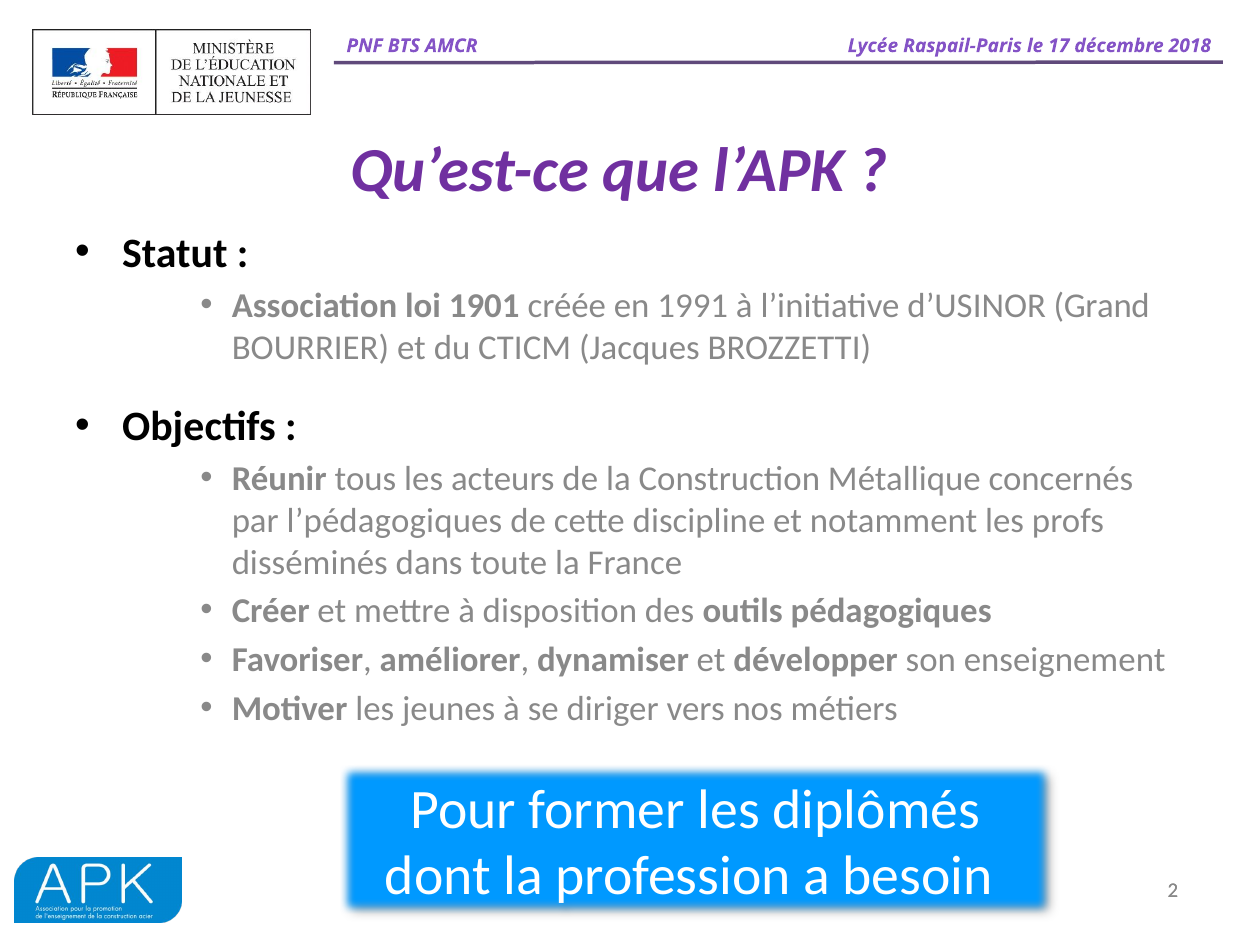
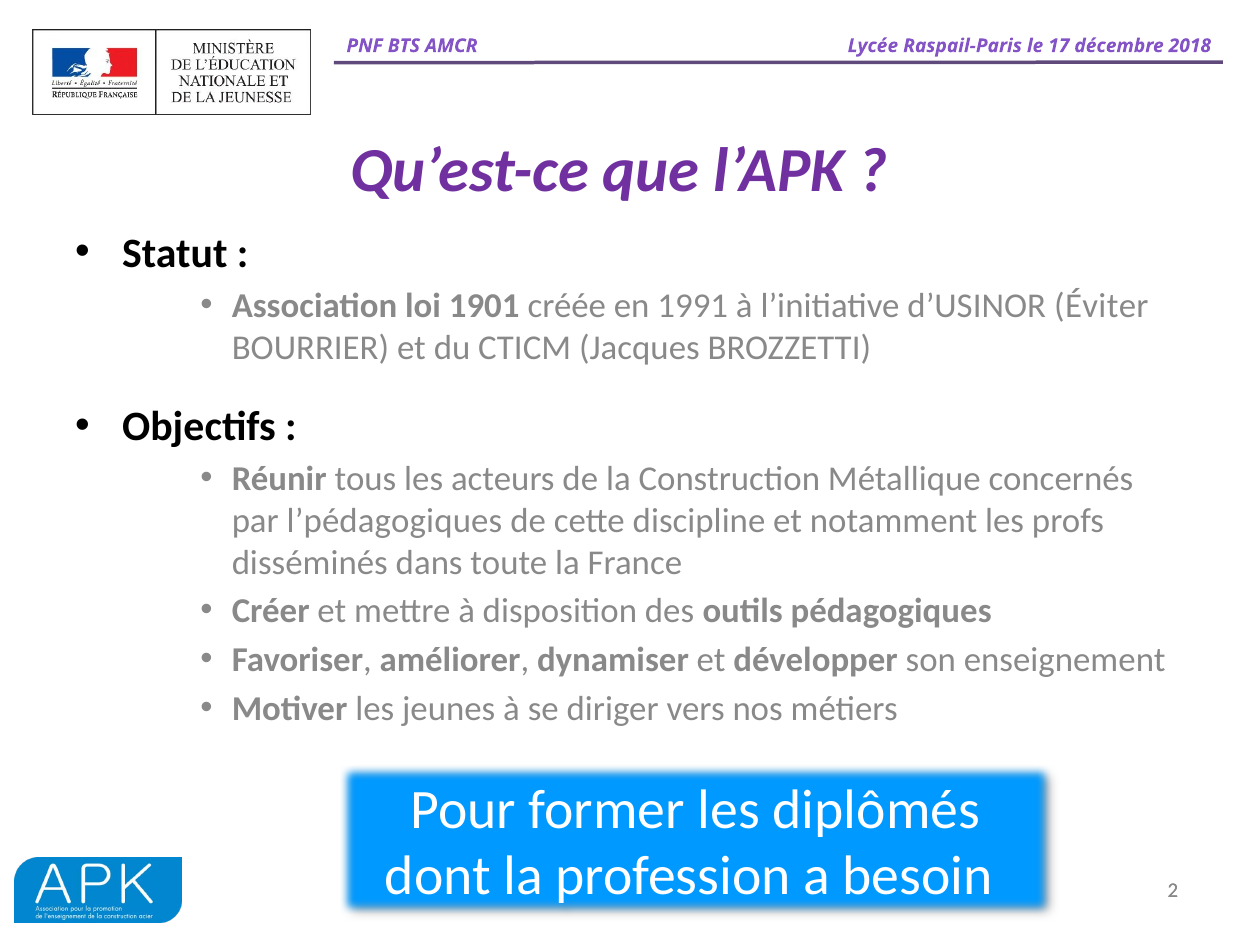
Grand: Grand -> Éviter
